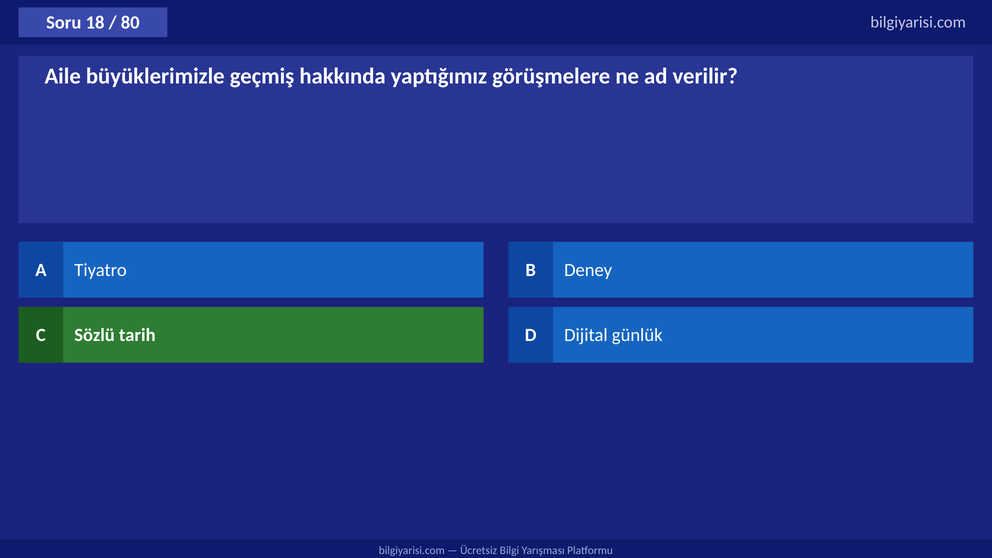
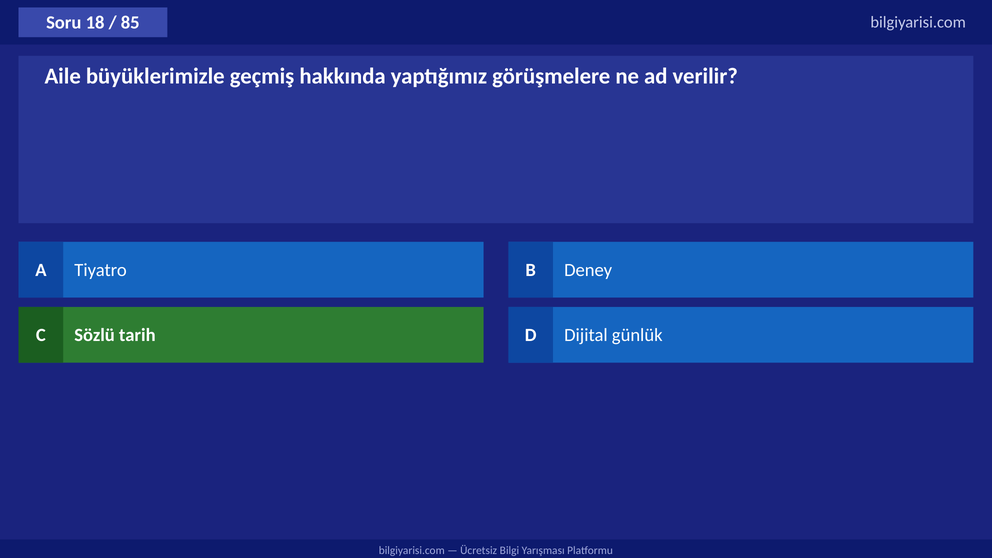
80: 80 -> 85
